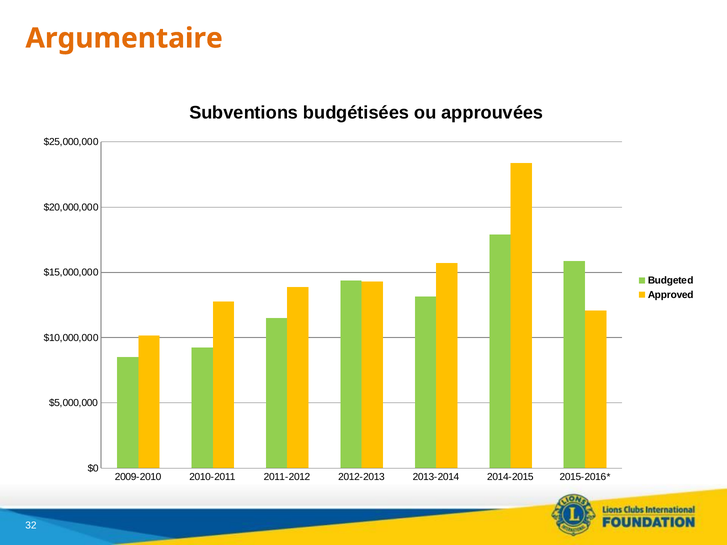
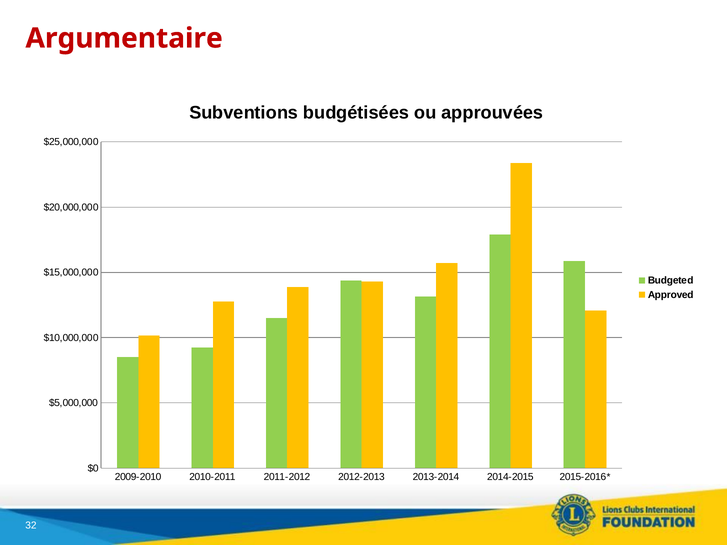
Argumentaire colour: orange -> red
